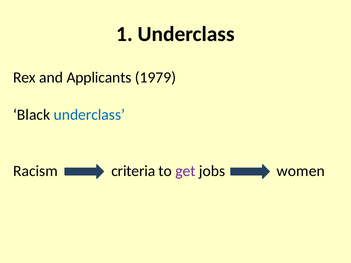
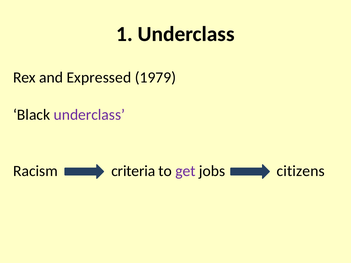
Applicants: Applicants -> Expressed
underclass at (89, 115) colour: blue -> purple
women: women -> citizens
